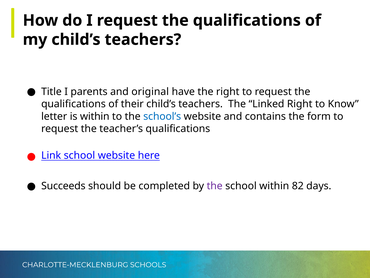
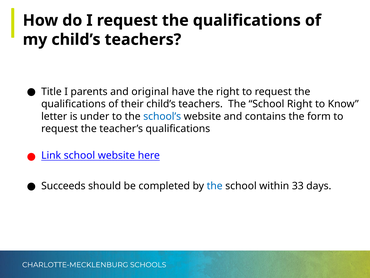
teachers The Linked: Linked -> School
is within: within -> under
the at (215, 186) colour: purple -> blue
82: 82 -> 33
